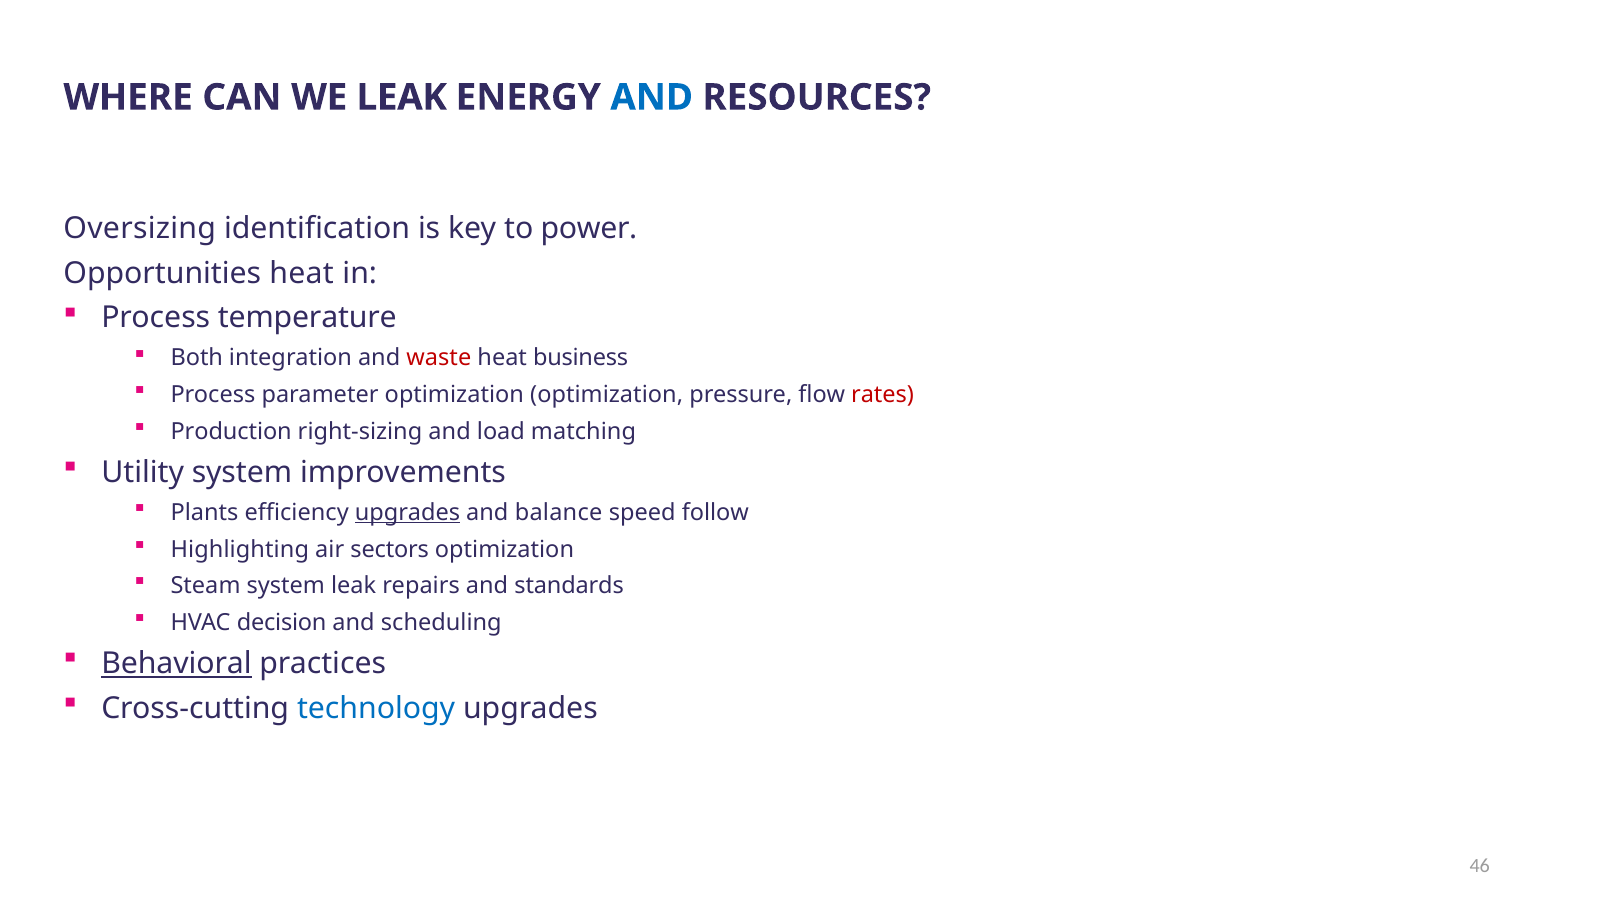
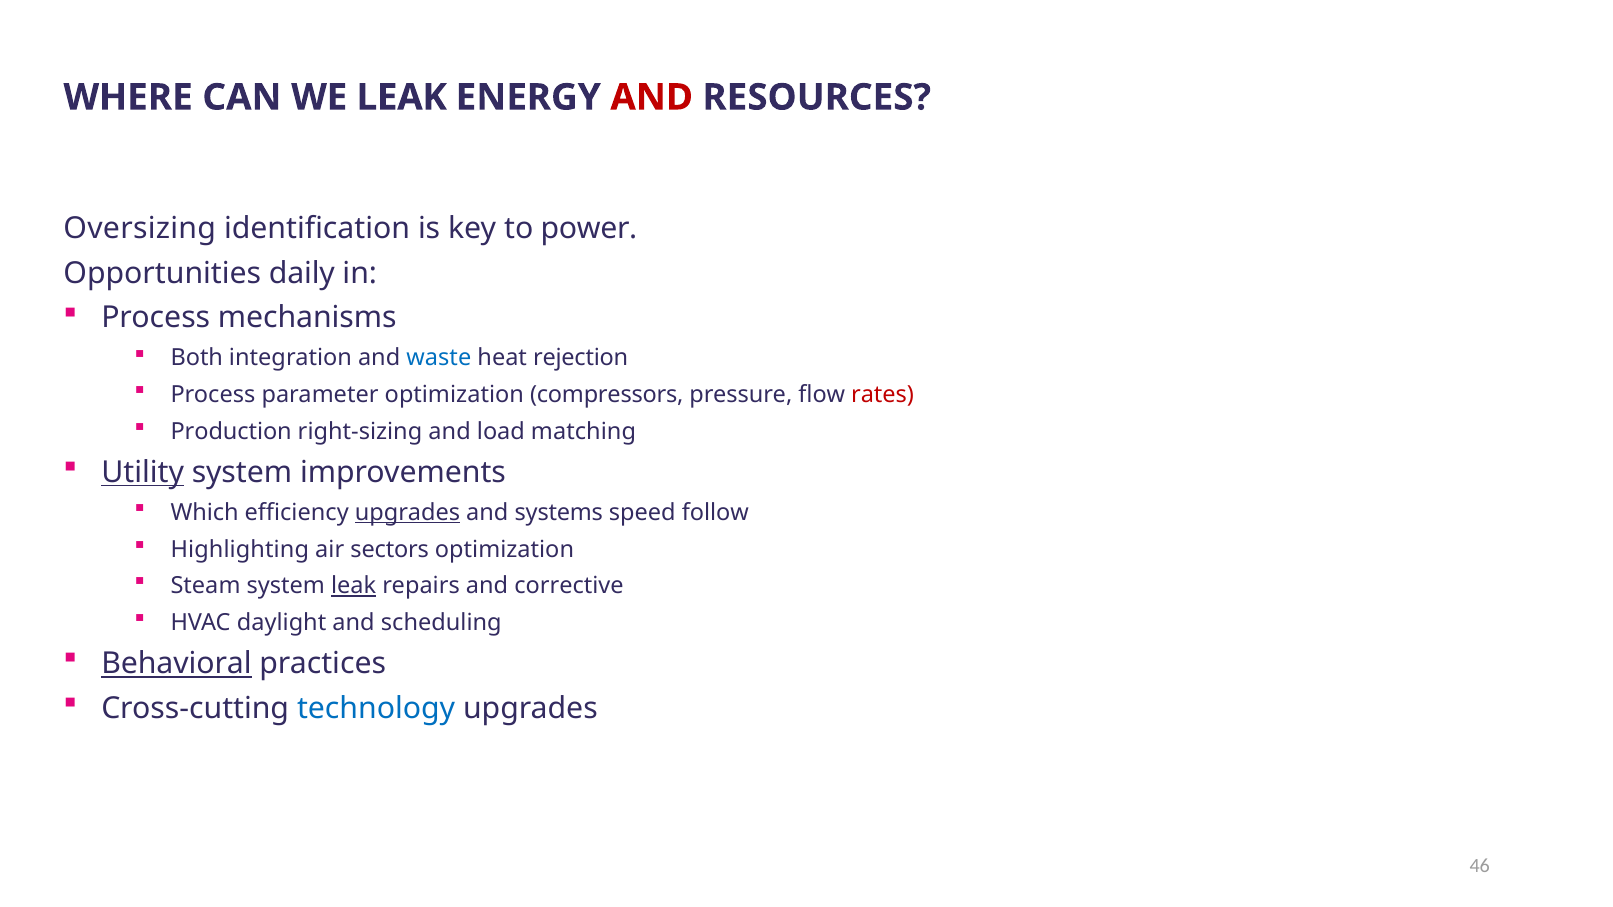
AND at (652, 97) colour: blue -> red
Opportunities heat: heat -> daily
temperature: temperature -> mechanisms
waste colour: red -> blue
business: business -> rejection
optimization optimization: optimization -> compressors
Utility underline: none -> present
Plants: Plants -> Which
balance: balance -> systems
leak at (354, 586) underline: none -> present
standards: standards -> corrective
decision: decision -> daylight
